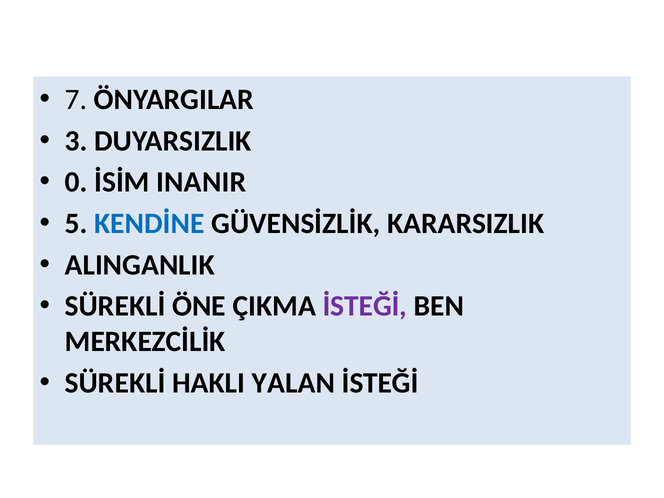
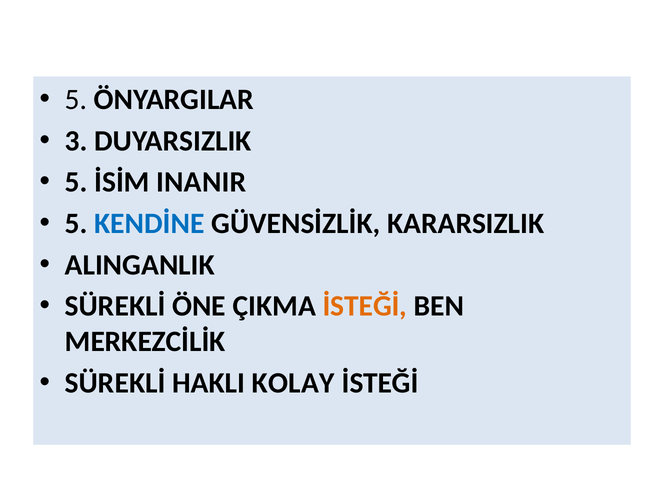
7 at (76, 100): 7 -> 5
0 at (76, 182): 0 -> 5
İSTEĞİ at (365, 306) colour: purple -> orange
YALAN: YALAN -> KOLAY
